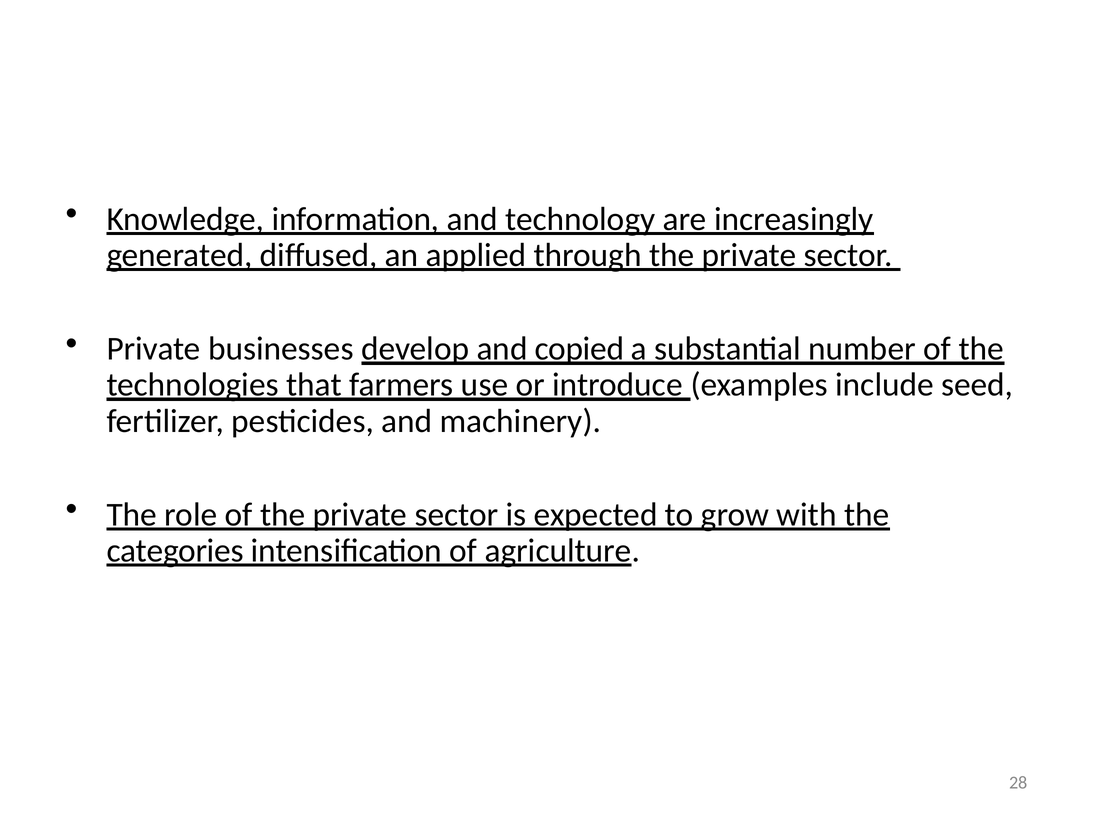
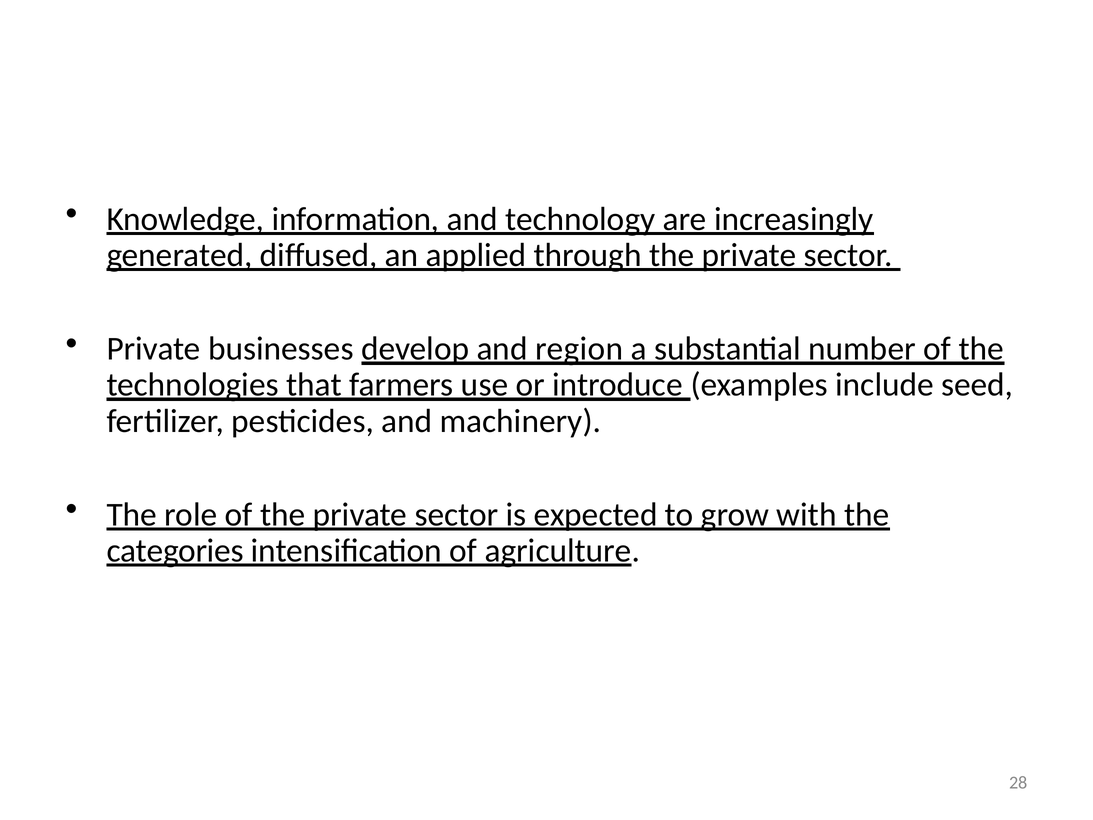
copied: copied -> region
